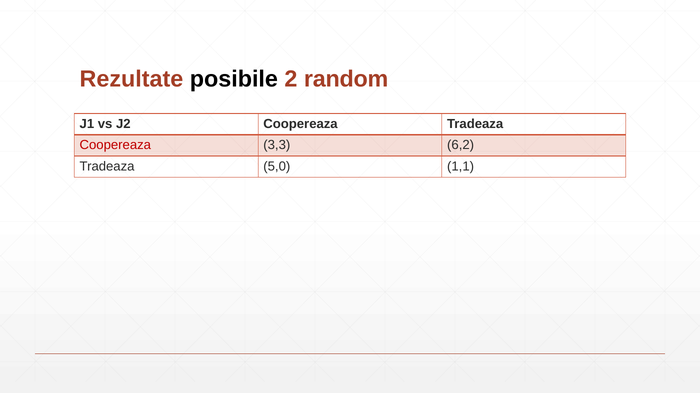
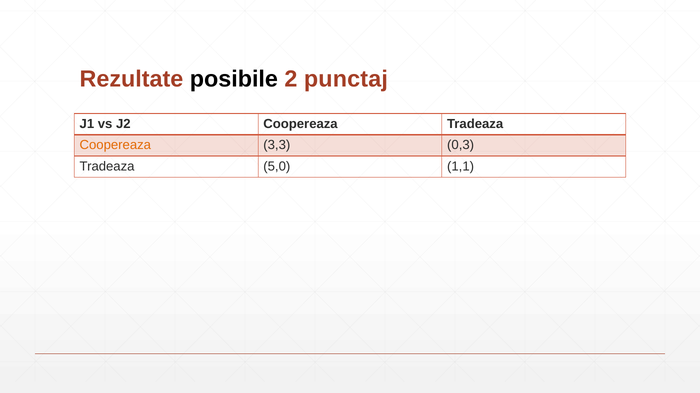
random: random -> punctaj
Coopereaza at (115, 145) colour: red -> orange
6,2: 6,2 -> 0,3
